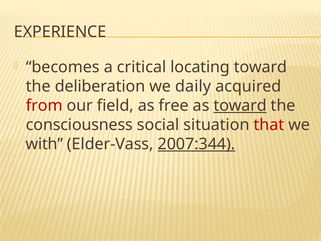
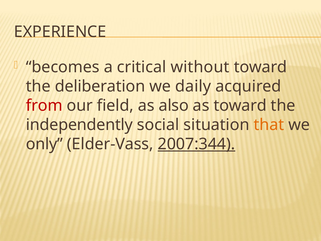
locating: locating -> without
free: free -> also
toward at (240, 105) underline: present -> none
consciousness: consciousness -> independently
that colour: red -> orange
with: with -> only
